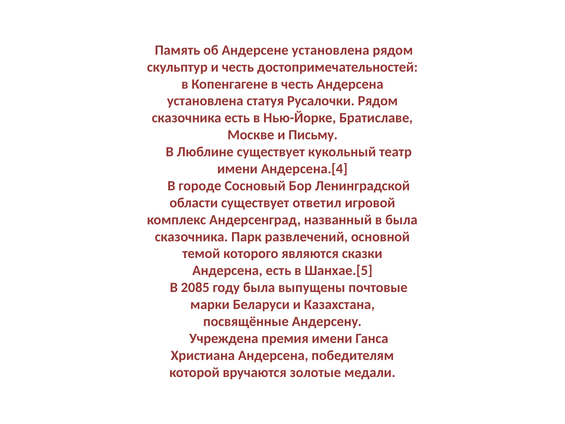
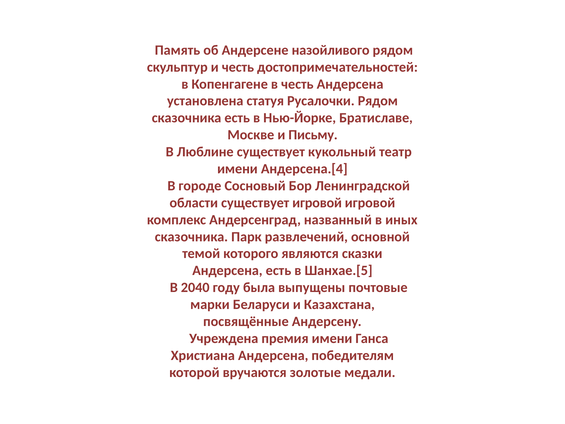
Андерсене установлена: установлена -> назойливого
существует ответил: ответил -> игровой
в была: была -> иных
2085: 2085 -> 2040
